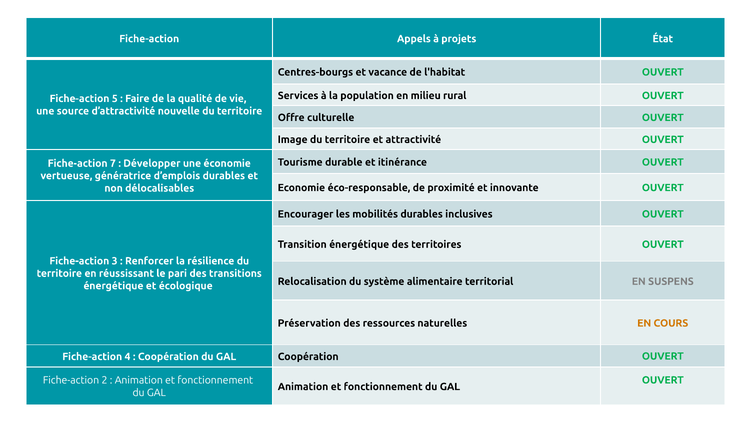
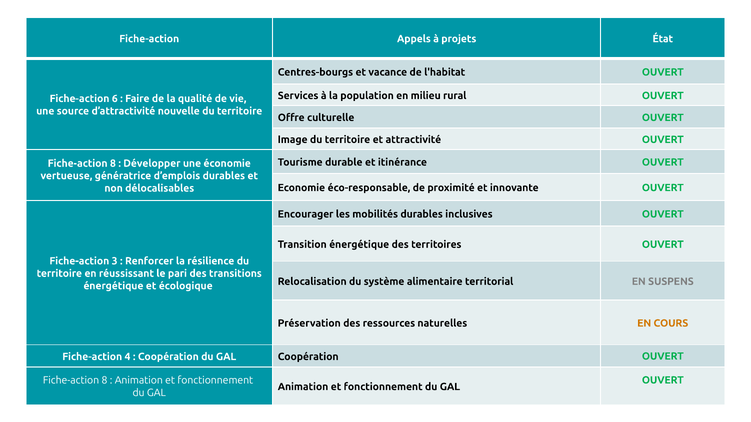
5: 5 -> 6
7 at (113, 163): 7 -> 8
2 at (104, 381): 2 -> 8
